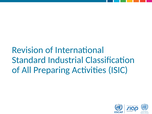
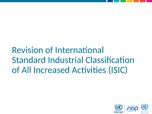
Preparing: Preparing -> Increased
